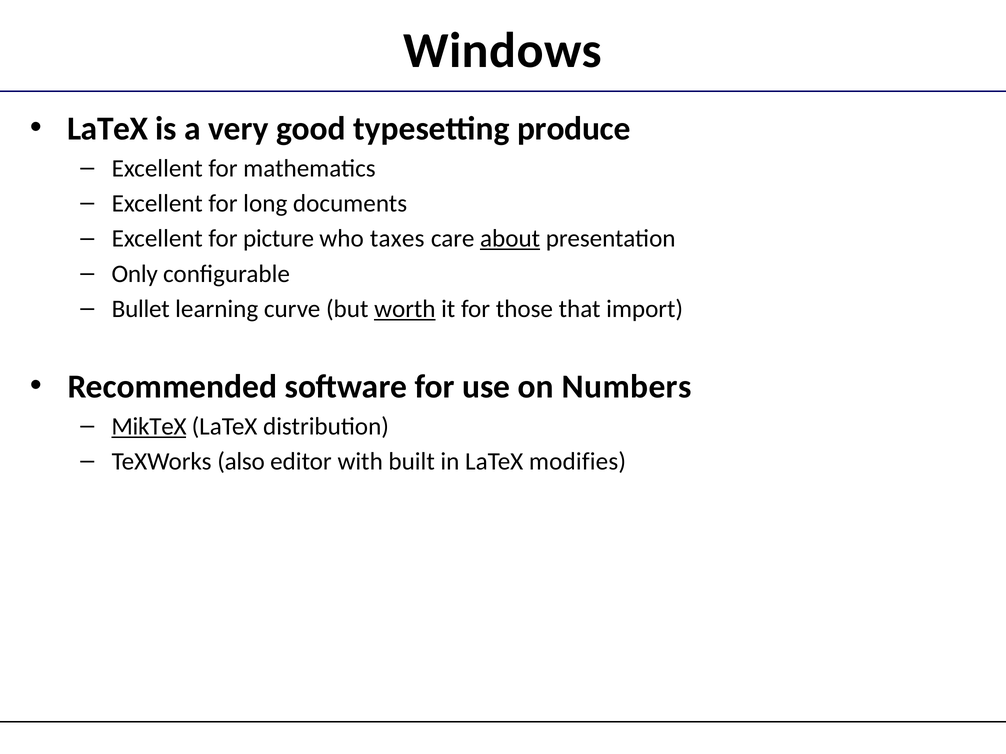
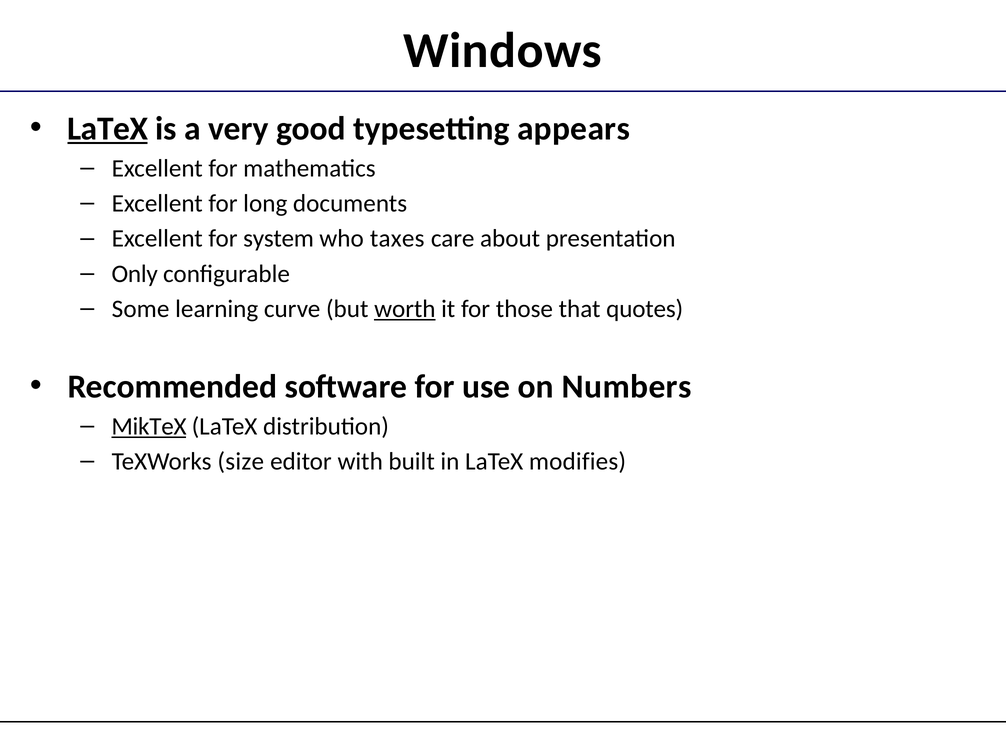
LaTeX at (108, 129) underline: none -> present
produce: produce -> appears
picture: picture -> system
about underline: present -> none
Bullet: Bullet -> Some
import: import -> quotes
also: also -> size
